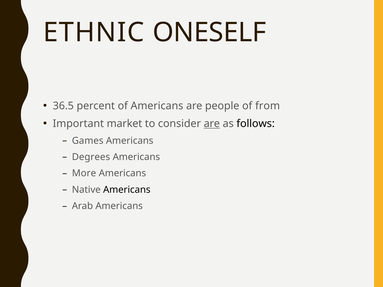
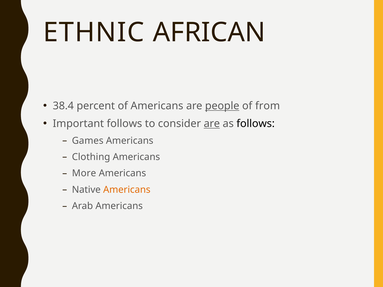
ONESELF: ONESELF -> AFRICAN
36.5: 36.5 -> 38.4
people underline: none -> present
Important market: market -> follows
Degrees: Degrees -> Clothing
Americans at (127, 190) colour: black -> orange
